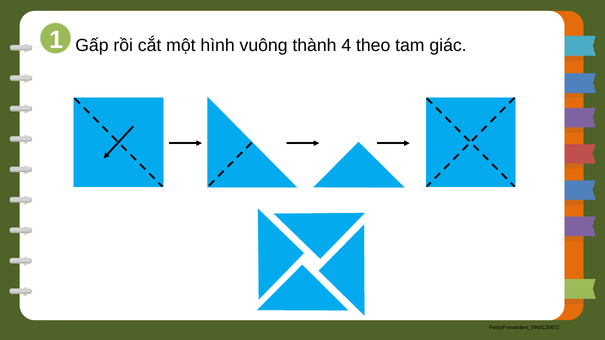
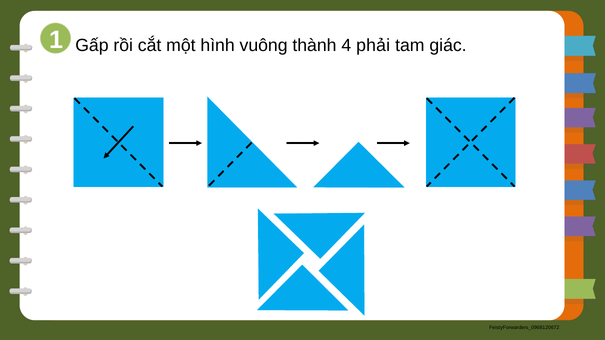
theo: theo -> phải
